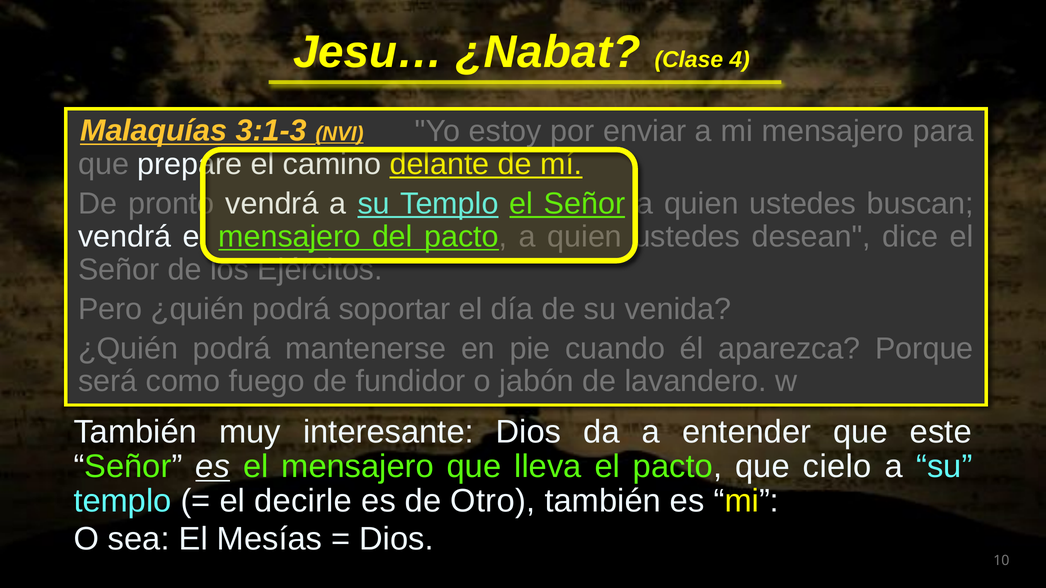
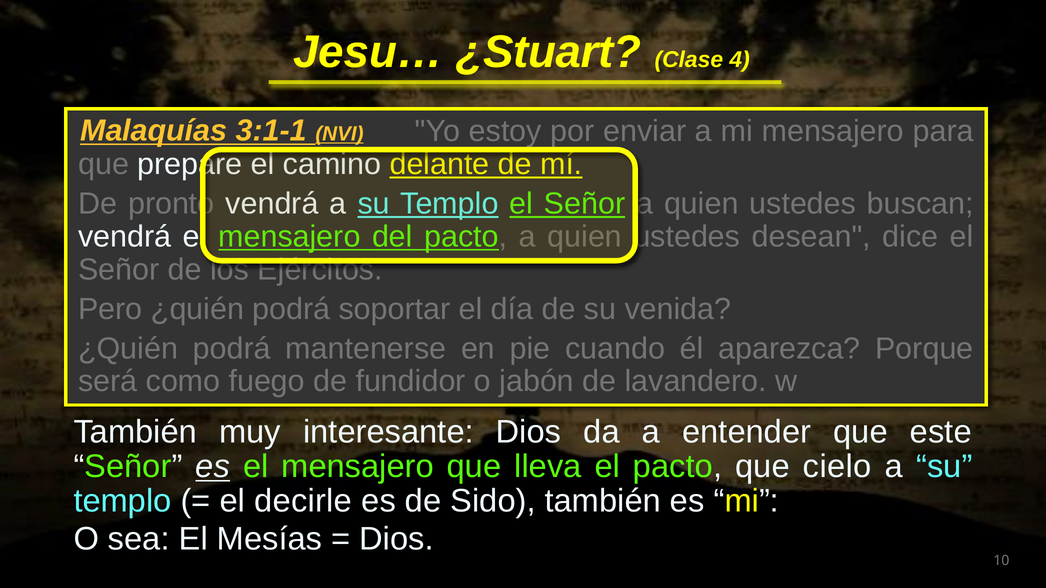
¿Nabat: ¿Nabat -> ¿Stuart
3:1-3: 3:1-3 -> 3:1-1
Otro: Otro -> Sido
